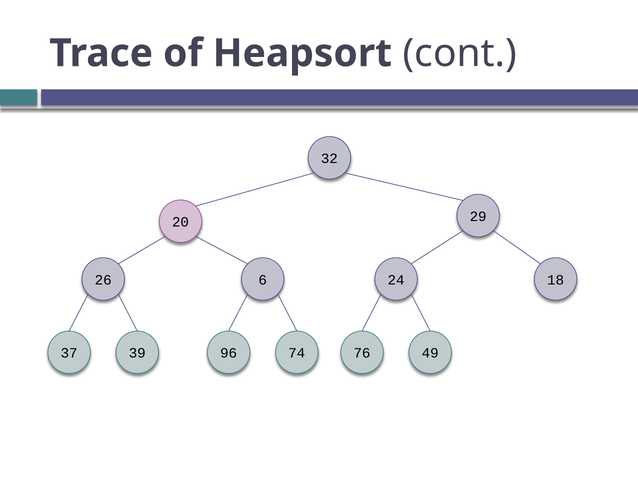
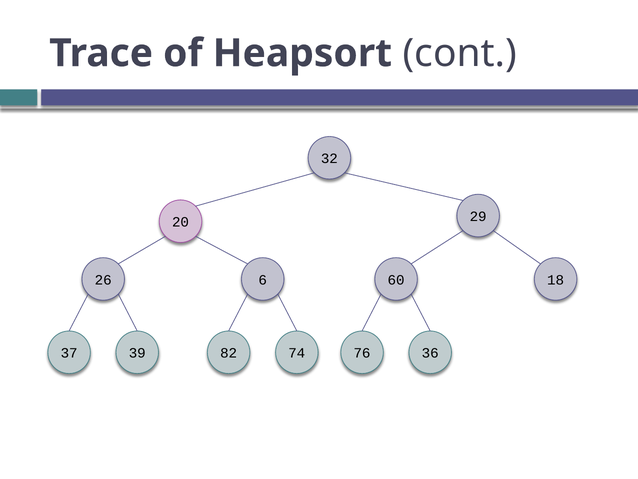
24: 24 -> 60
96: 96 -> 82
49: 49 -> 36
